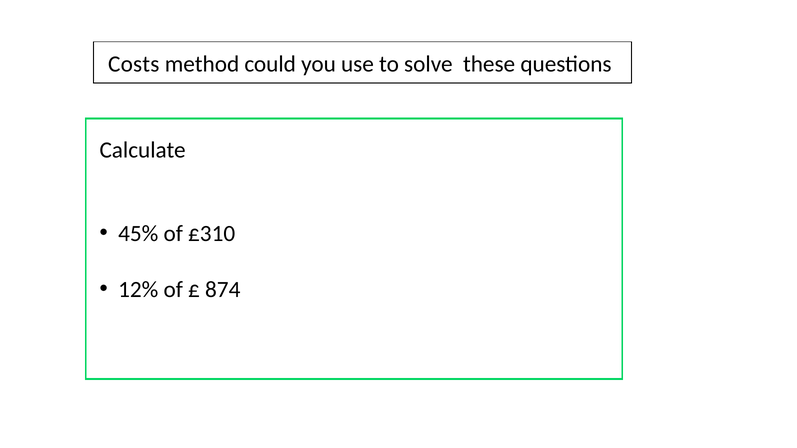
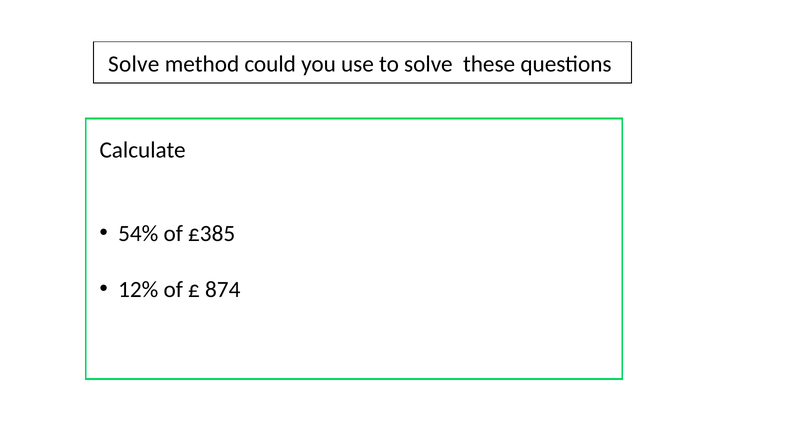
Costs at (134, 64): Costs -> Solve
45%: 45% -> 54%
£310: £310 -> £385
